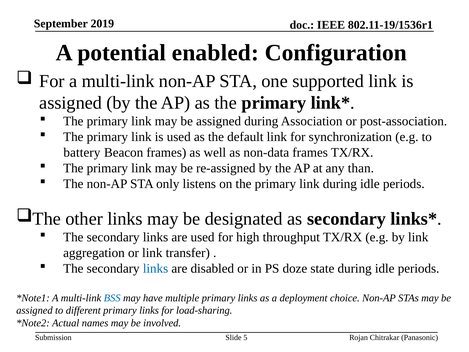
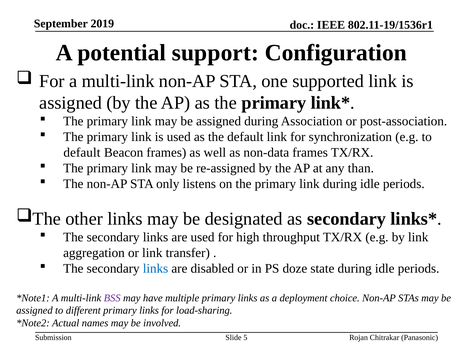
enabled: enabled -> support
battery at (82, 153): battery -> default
BSS colour: blue -> purple
